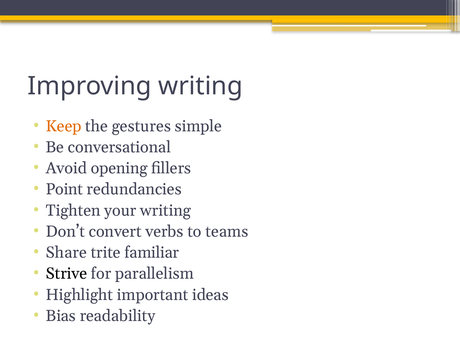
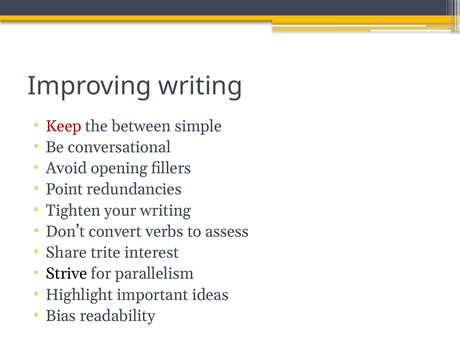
Keep colour: orange -> red
gestures: gestures -> between
teams: teams -> assess
familiar: familiar -> interest
